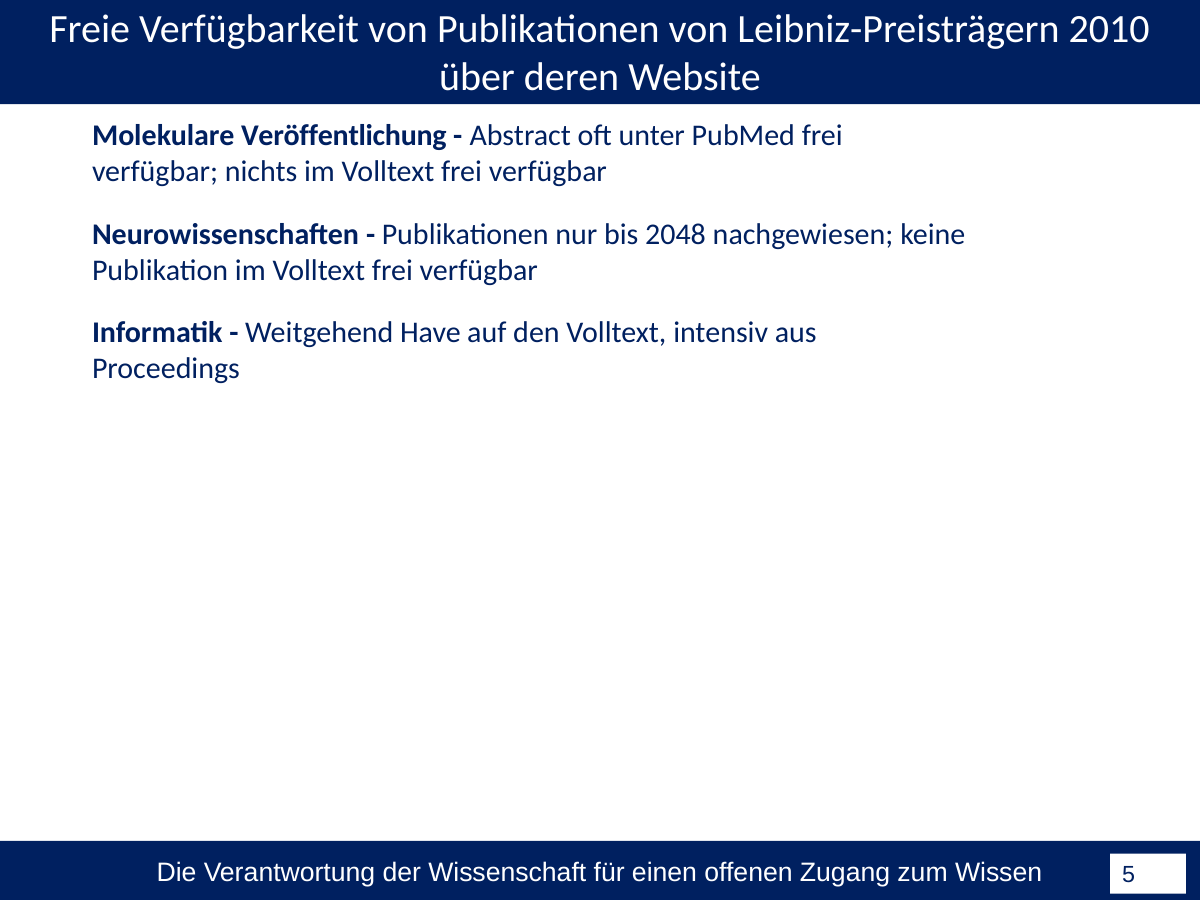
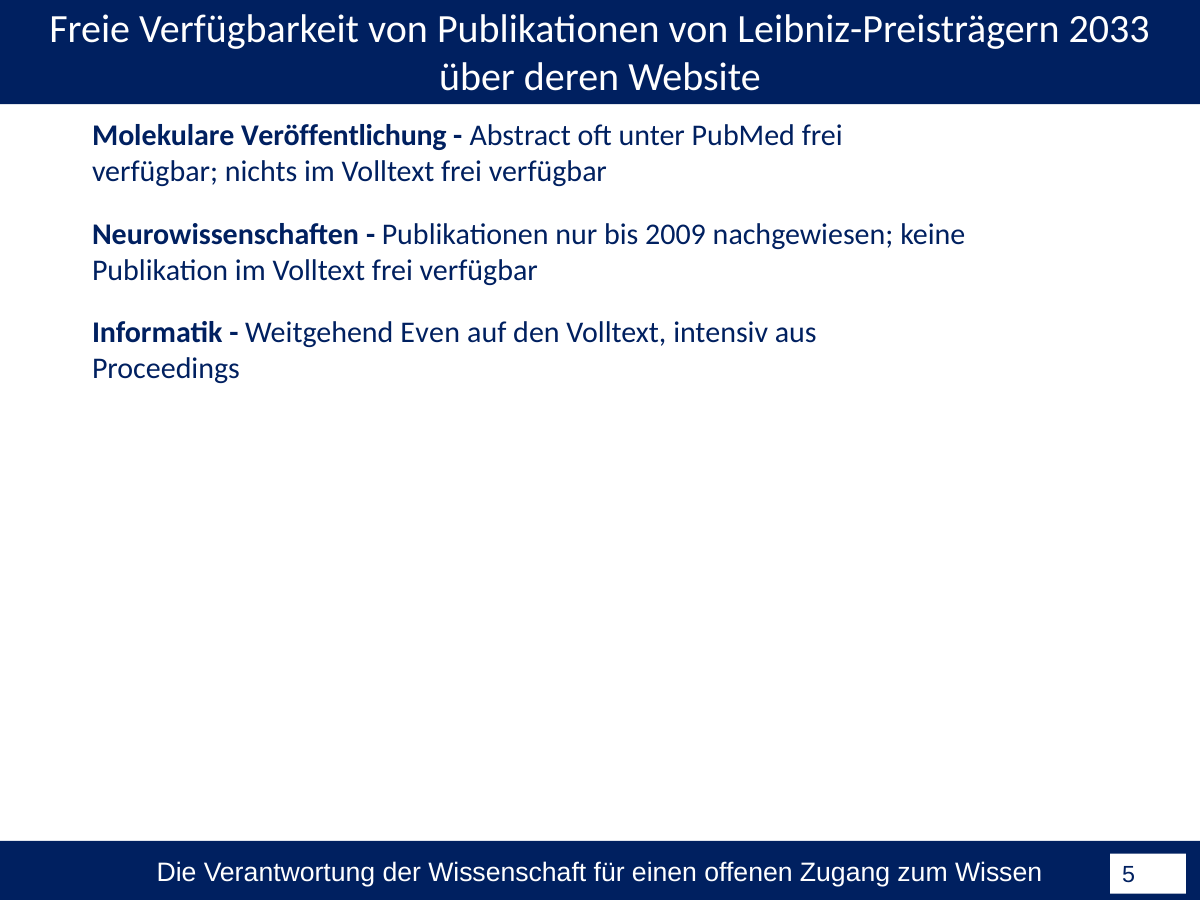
2010: 2010 -> 2033
2048: 2048 -> 2009
Have: Have -> Even
